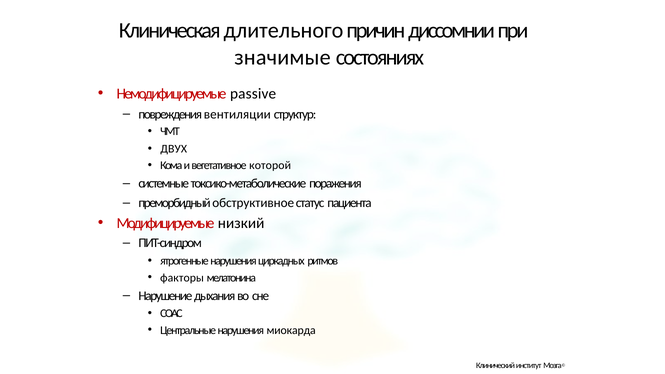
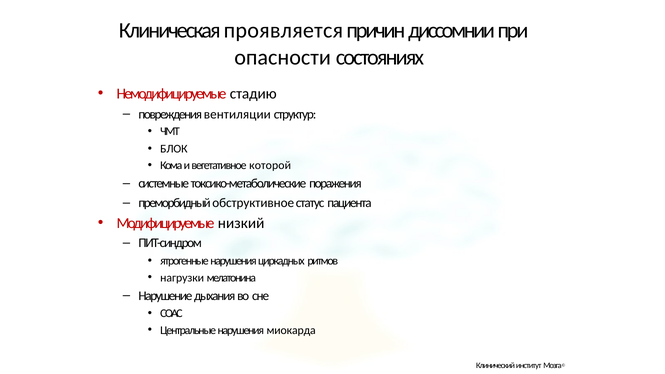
длительного: длительного -> проявляется
значимые: значимые -> опасности
passive: passive -> стадию
ДВУХ: ДВУХ -> БЛОК
факторы: факторы -> нагрузки
